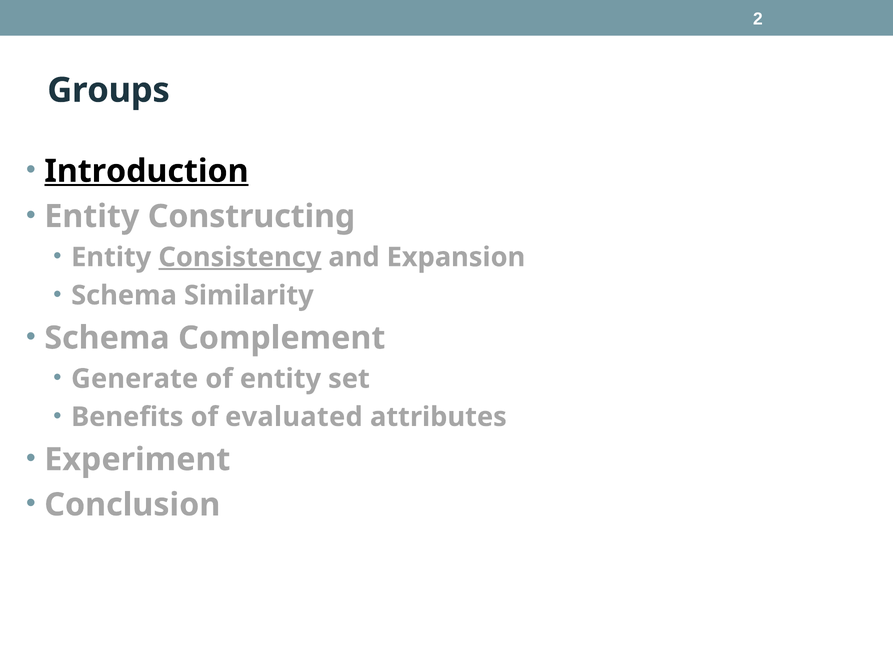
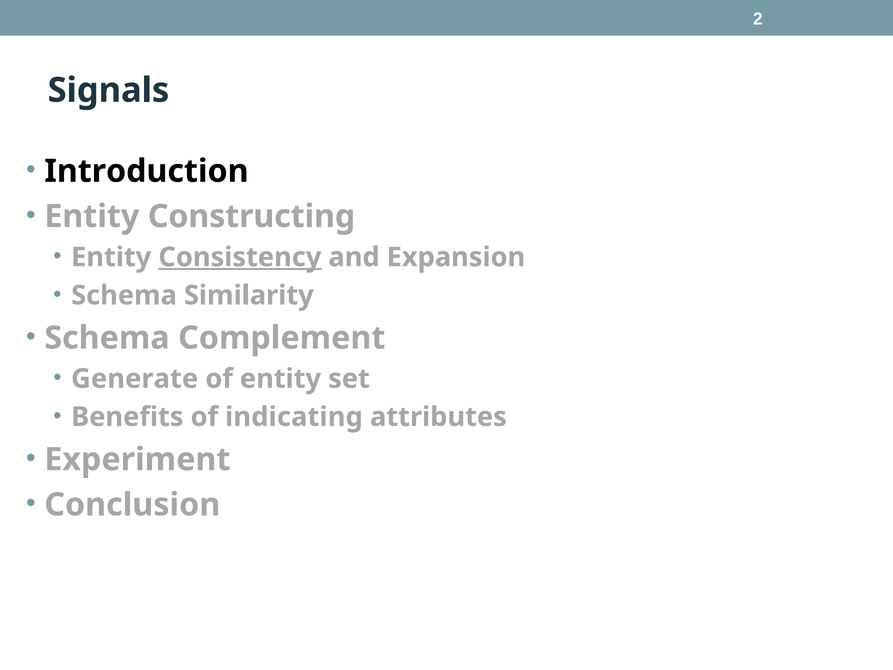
Groups: Groups -> Signals
Introduction underline: present -> none
evaluated: evaluated -> indicating
